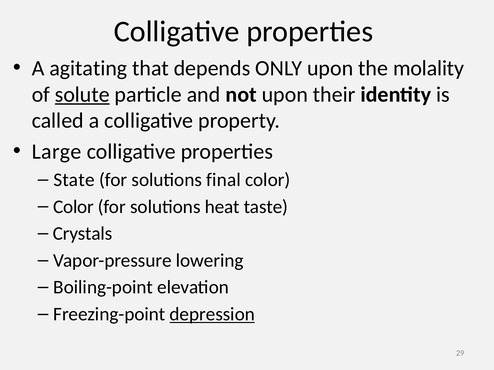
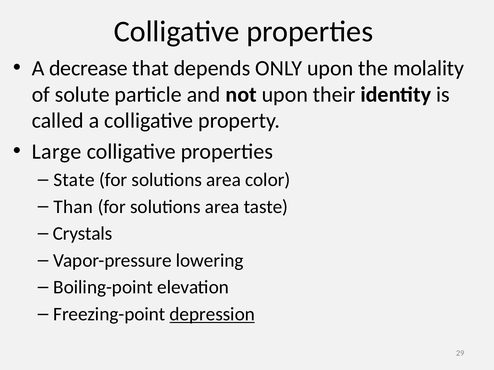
agitating: agitating -> decrease
solute underline: present -> none
final at (224, 180): final -> area
Color at (73, 207): Color -> Than
heat at (222, 207): heat -> area
